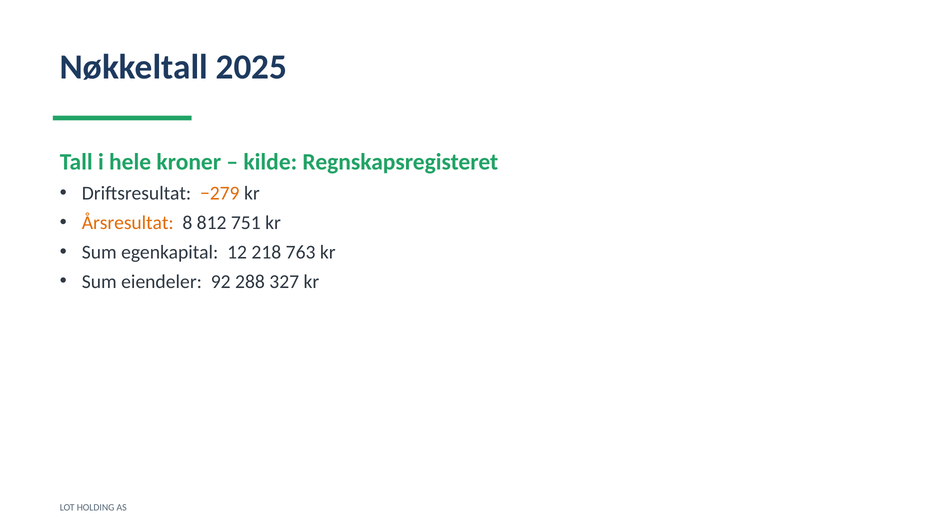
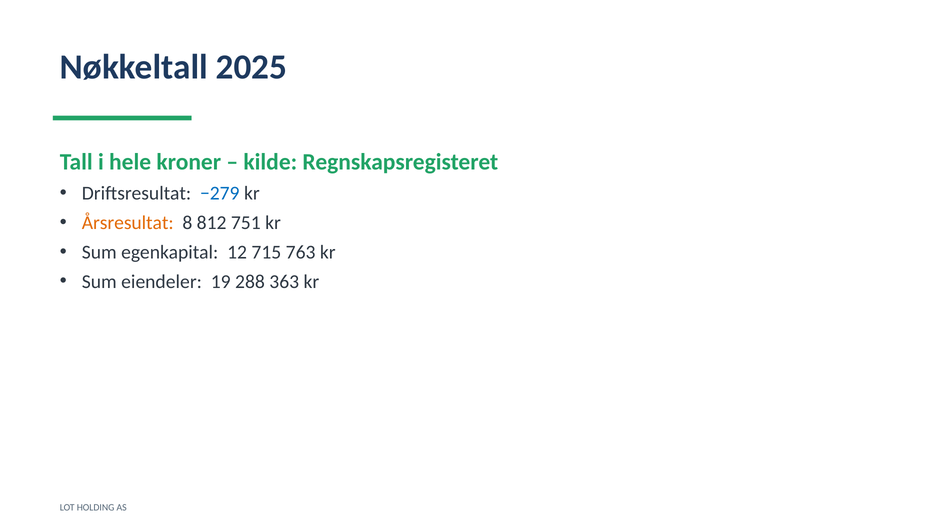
−279 colour: orange -> blue
218: 218 -> 715
92: 92 -> 19
327: 327 -> 363
